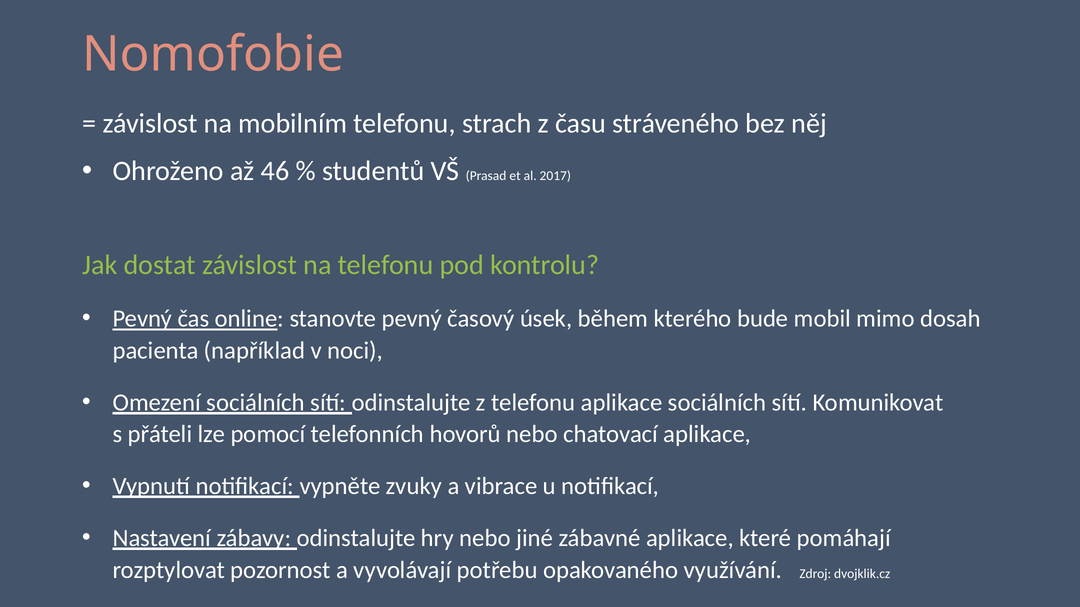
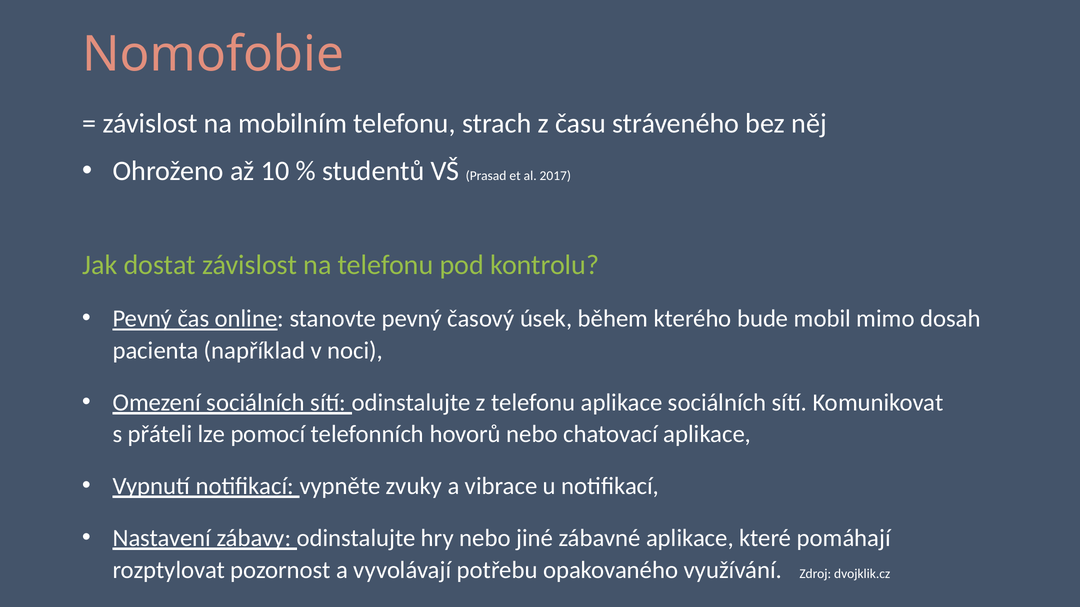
46: 46 -> 10
